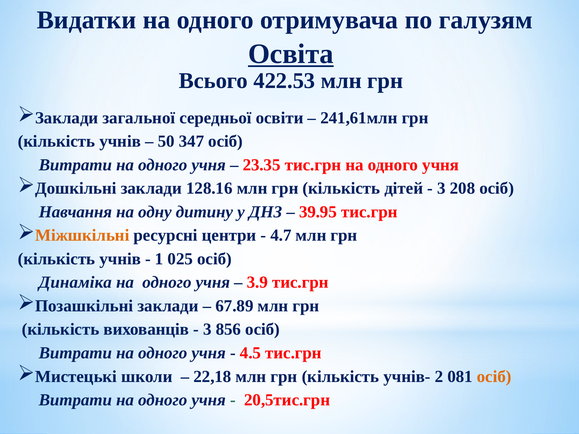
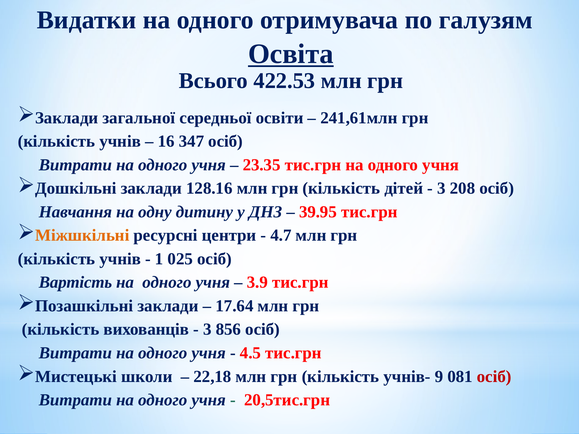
50: 50 -> 16
Динаміка: Динаміка -> Вартість
67.89: 67.89 -> 17.64
2: 2 -> 9
осіб at (494, 377) colour: orange -> red
